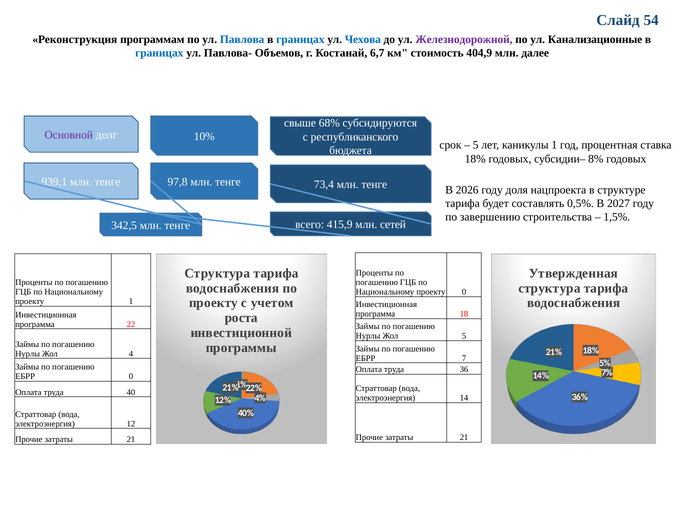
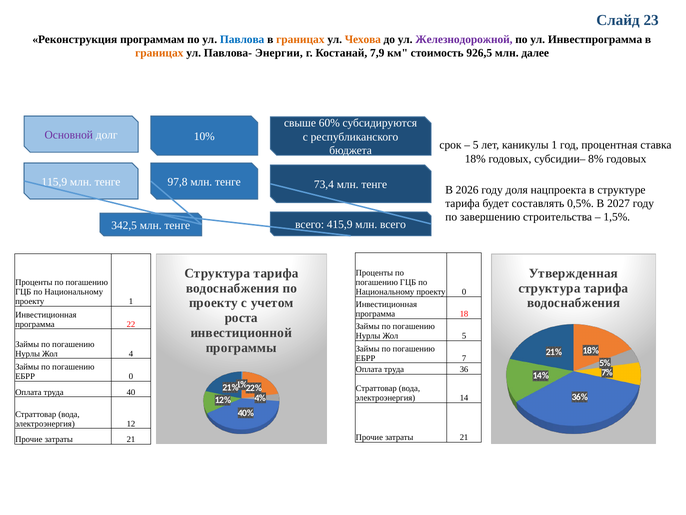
54: 54 -> 23
границах at (300, 39) colour: blue -> orange
Чехова colour: blue -> orange
Канализационные: Канализационные -> Инвестпрограмма
границах at (159, 53) colour: blue -> orange
Объемов: Объемов -> Энергии
6,7: 6,7 -> 7,9
404,9: 404,9 -> 926,5
68%: 68% -> 60%
939,1: 939,1 -> 115,9
сетей at (393, 224): сетей -> всего
